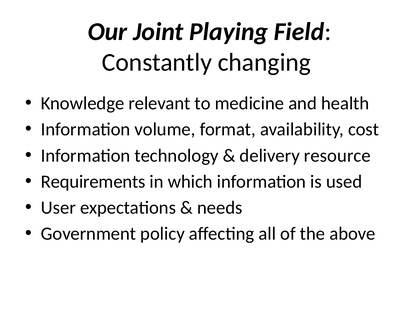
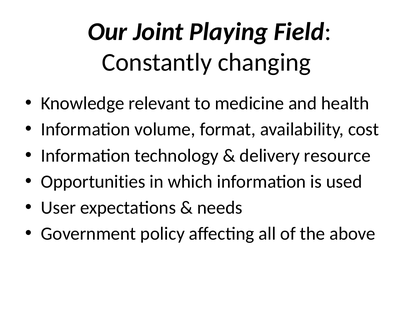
Requirements: Requirements -> Opportunities
